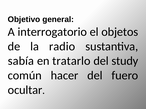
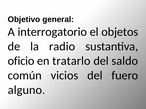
sabía: sabía -> oficio
study: study -> saldo
hacer: hacer -> vicios
ocultar: ocultar -> alguno
